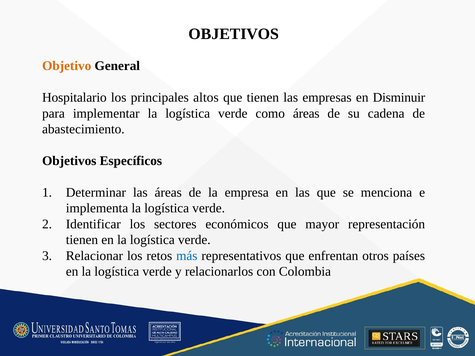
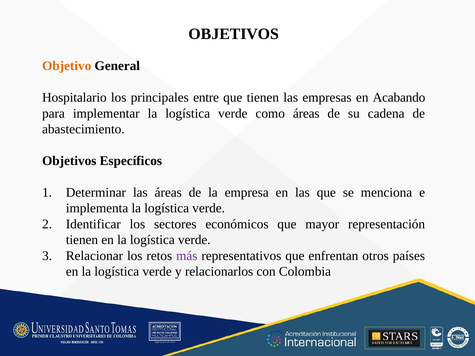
altos: altos -> entre
Disminuir: Disminuir -> Acabando
más colour: blue -> purple
